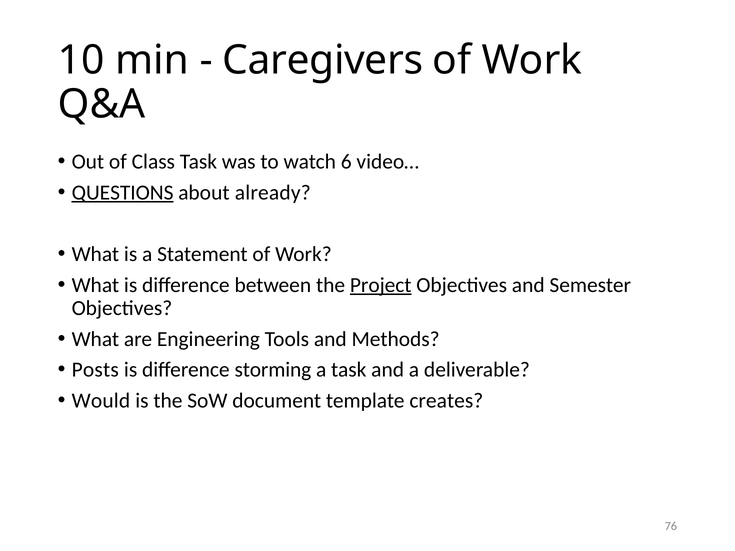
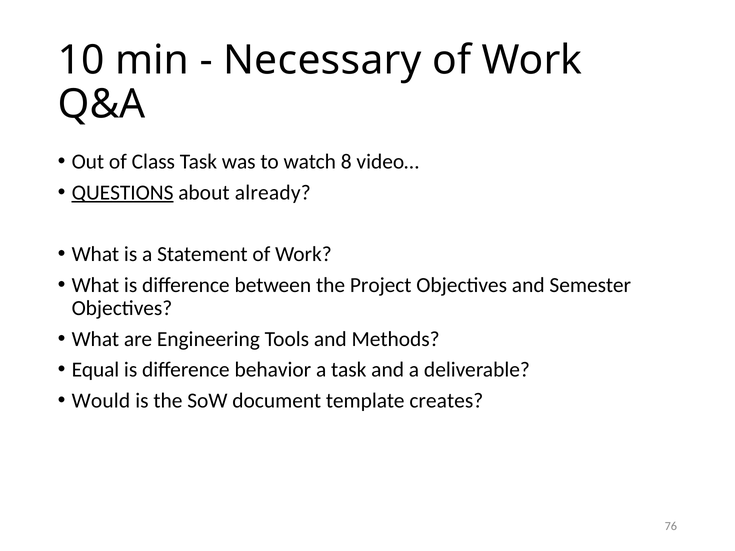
Caregivers: Caregivers -> Necessary
6: 6 -> 8
Project underline: present -> none
Posts: Posts -> Equal
storming: storming -> behavior
